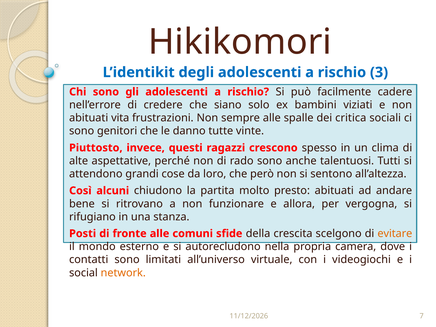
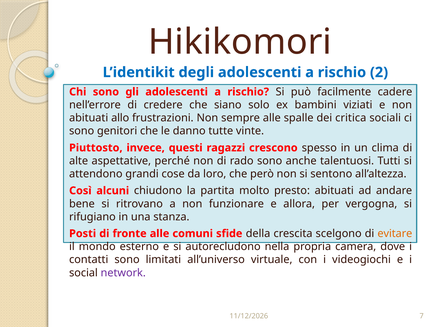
3: 3 -> 2
vita: vita -> allo
network colour: orange -> purple
